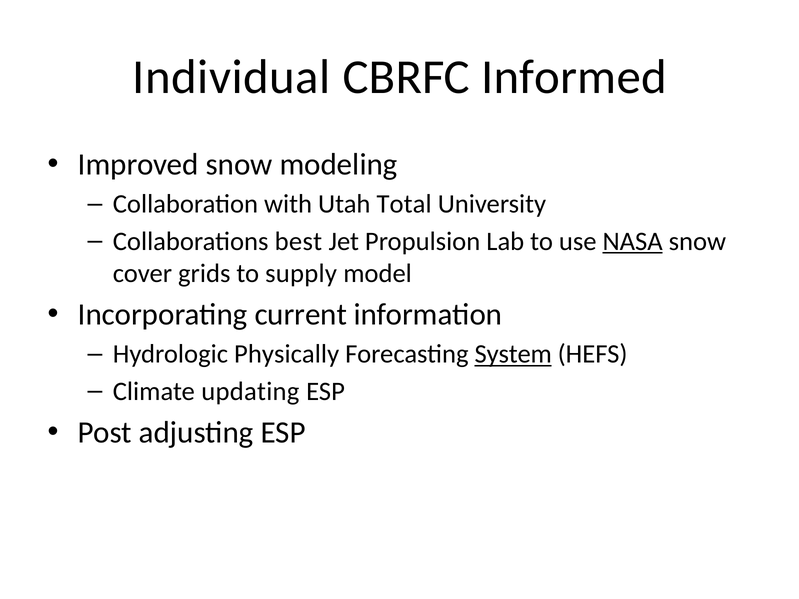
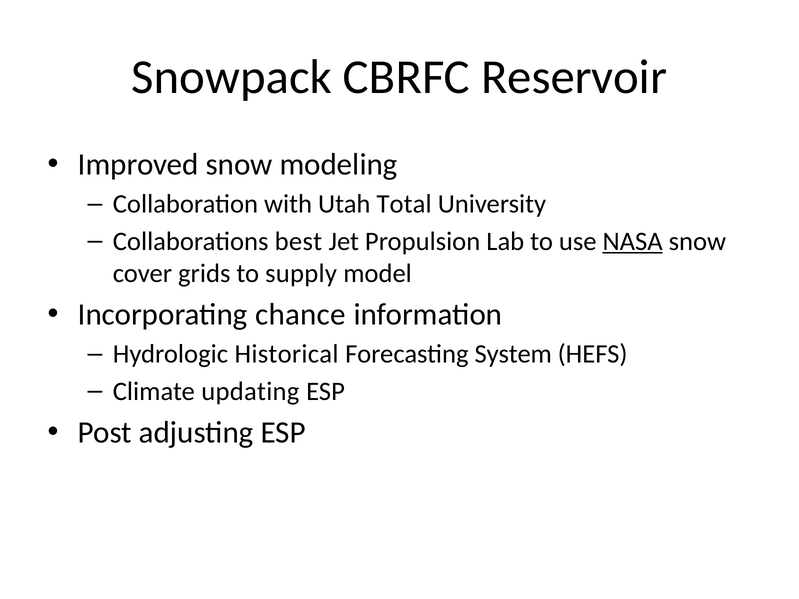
Individual: Individual -> Snowpack
Informed: Informed -> Reservoir
current: current -> chance
Physically: Physically -> Historical
System underline: present -> none
